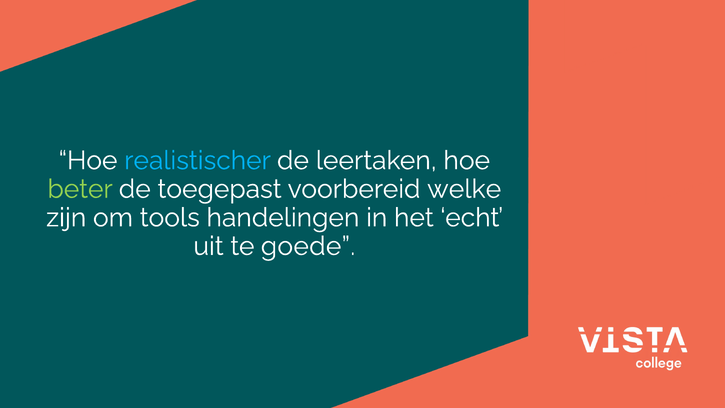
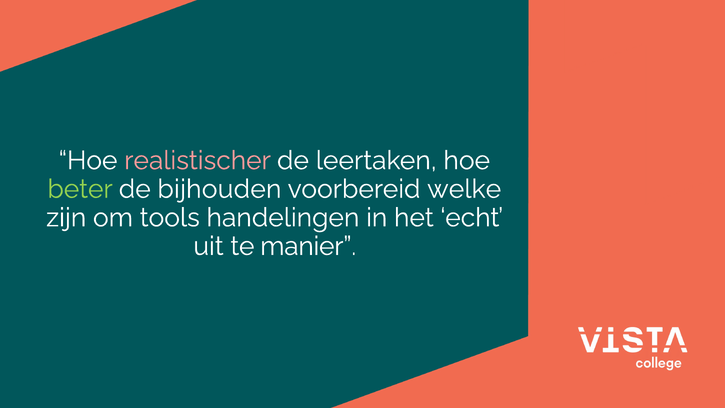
realistischer colour: light blue -> pink
toegepast: toegepast -> bijhouden
goede: goede -> manier
